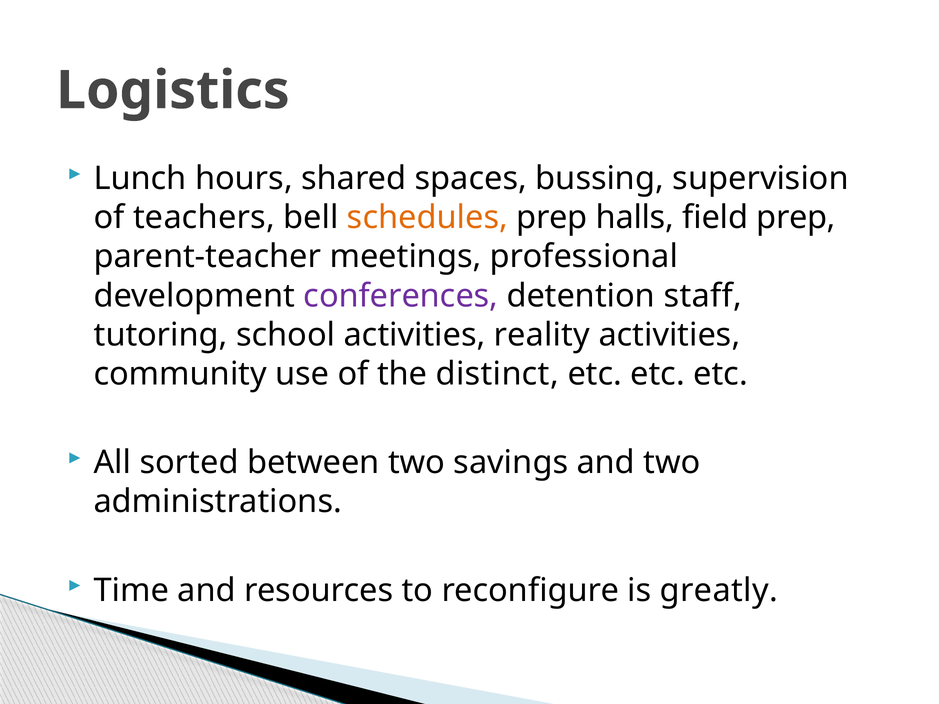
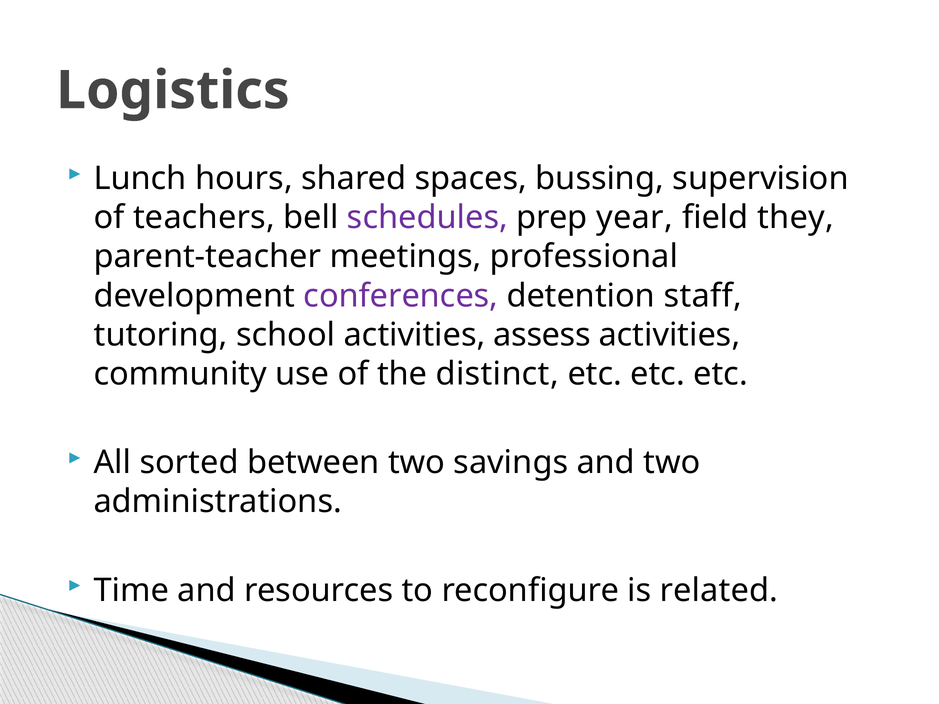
schedules colour: orange -> purple
halls: halls -> year
field prep: prep -> they
reality: reality -> assess
greatly: greatly -> related
